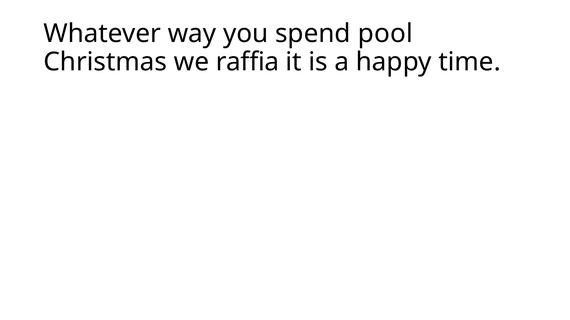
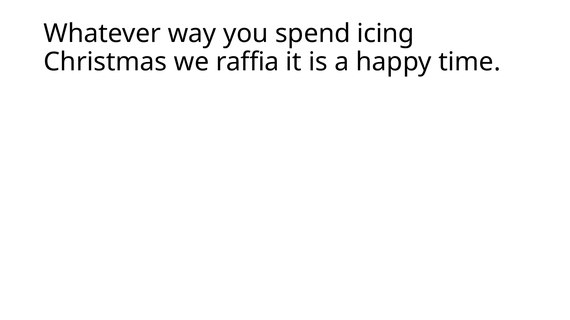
pool: pool -> icing
